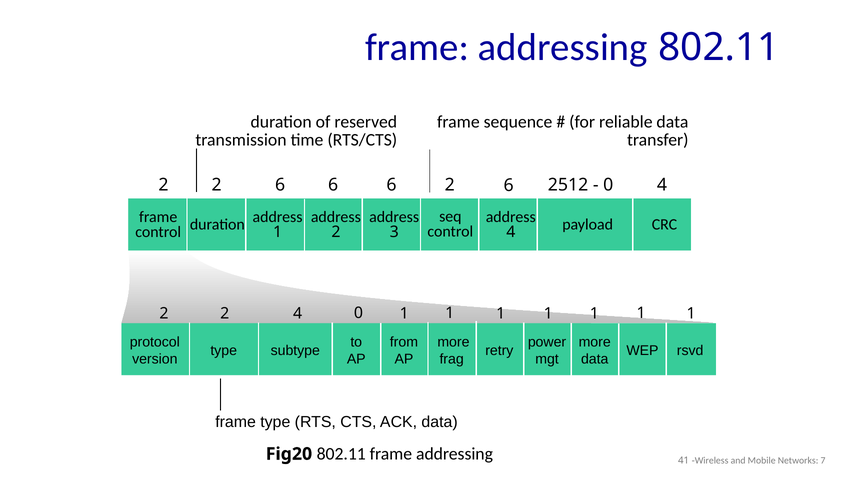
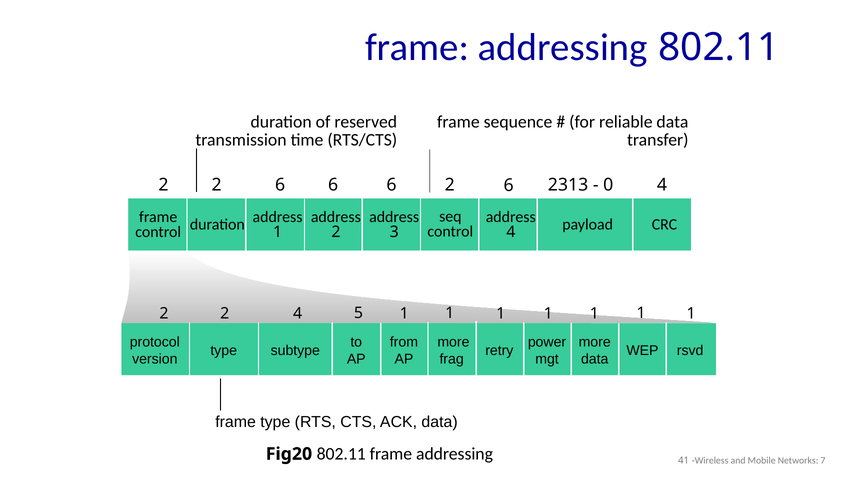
2512: 2512 -> 2313
0 at (359, 313): 0 -> 5
